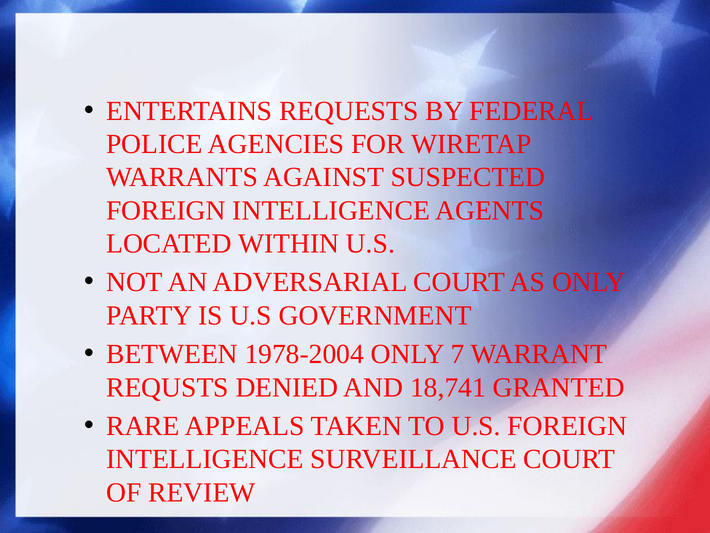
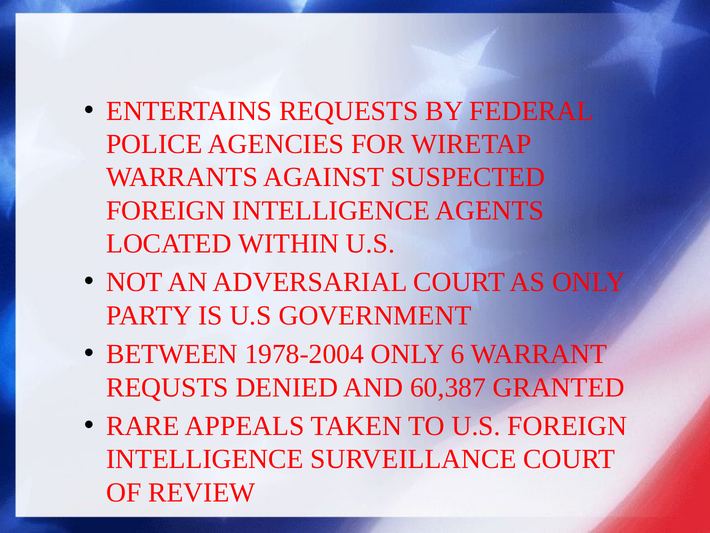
7: 7 -> 6
18,741: 18,741 -> 60,387
